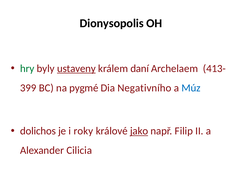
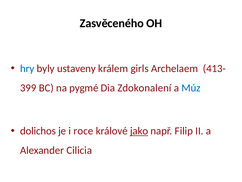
Dionysopolis: Dionysopolis -> Zasvěceného
hry colour: green -> blue
ustaveny underline: present -> none
daní: daní -> girls
Negativního: Negativního -> Zdokonalení
roky: roky -> roce
